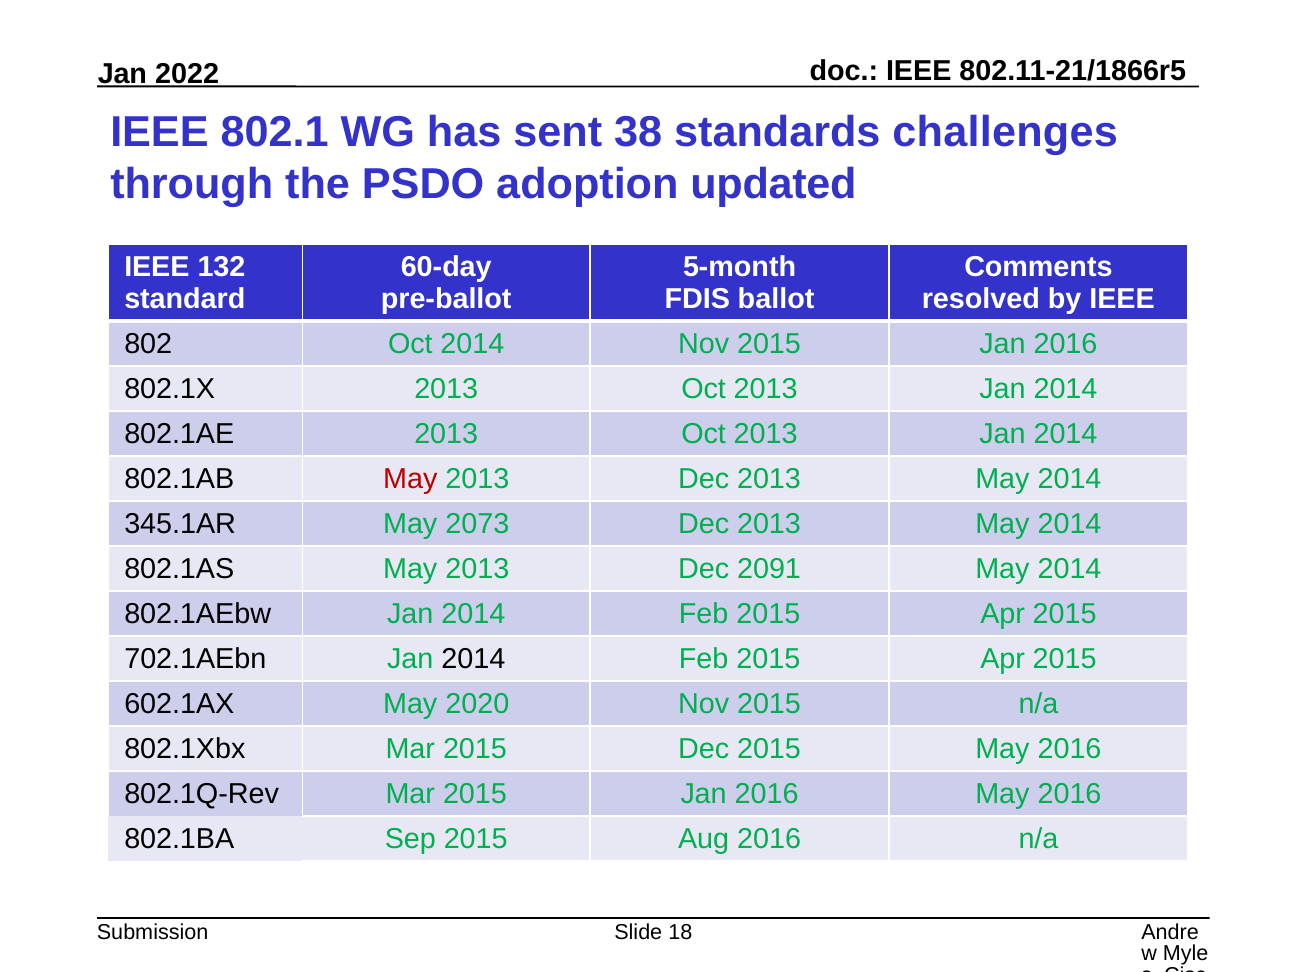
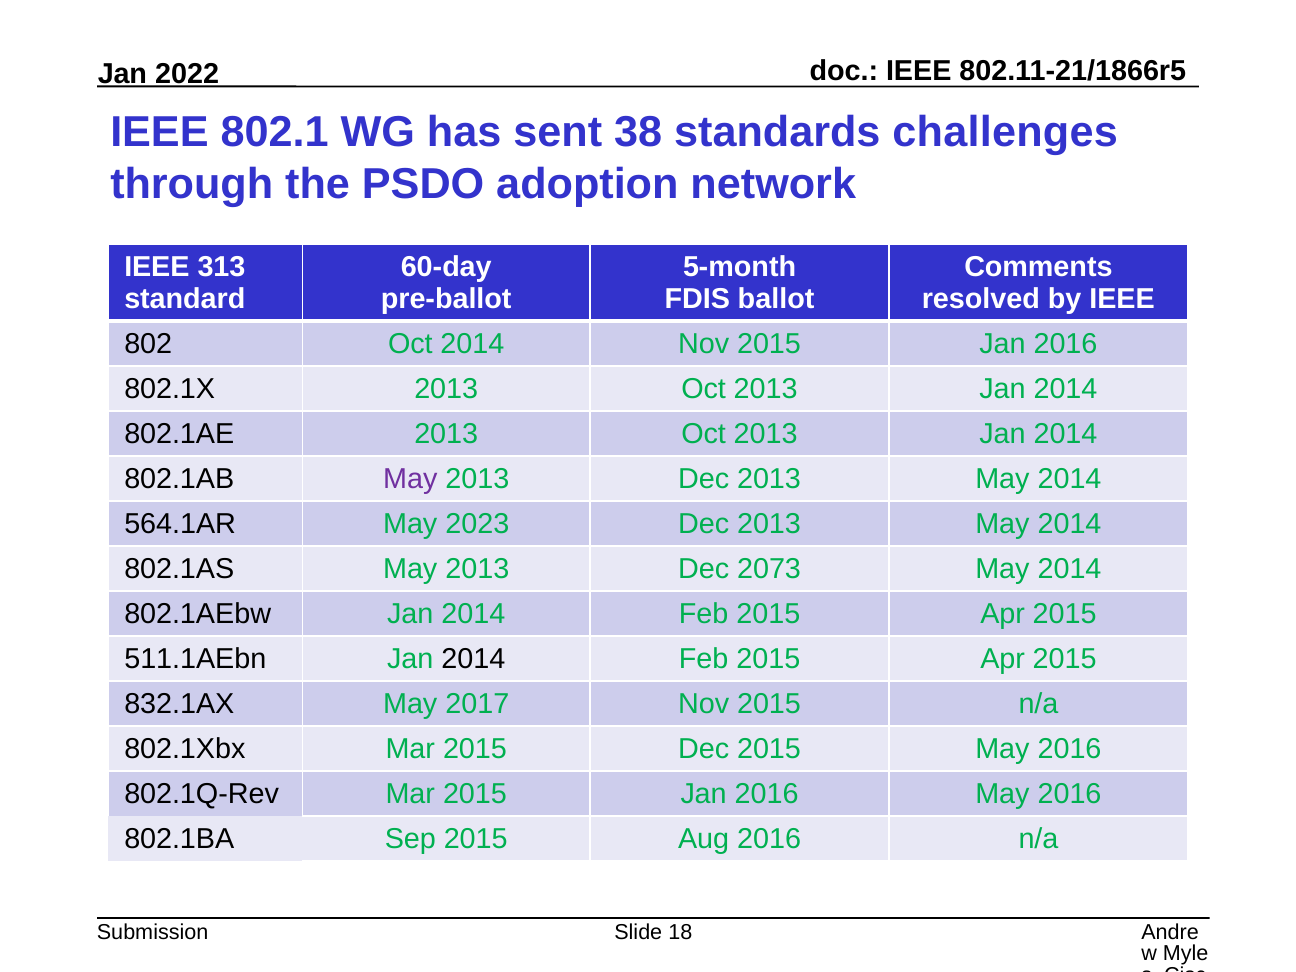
updated: updated -> network
132: 132 -> 313
May at (410, 479) colour: red -> purple
345.1AR: 345.1AR -> 564.1AR
2073: 2073 -> 2023
2091: 2091 -> 2073
702.1AEbn: 702.1AEbn -> 511.1AEbn
602.1AX: 602.1AX -> 832.1AX
2020: 2020 -> 2017
